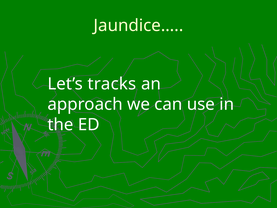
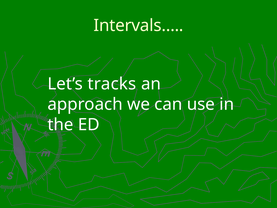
Jaundice…: Jaundice… -> Intervals…
